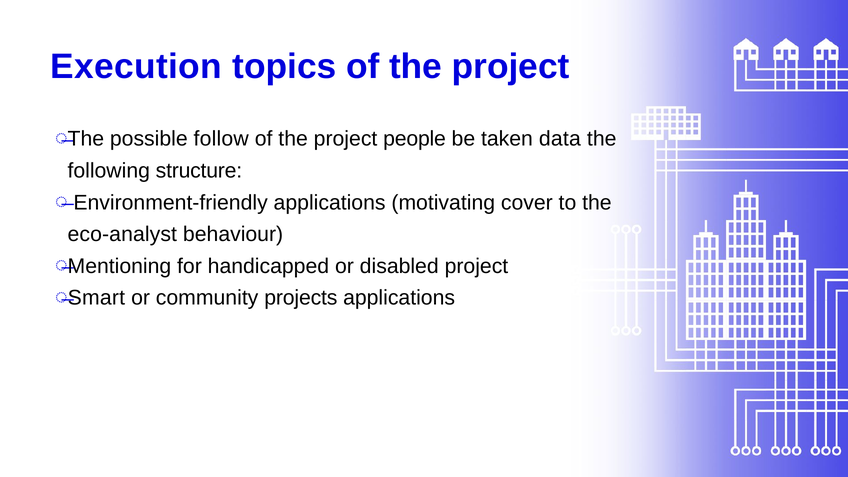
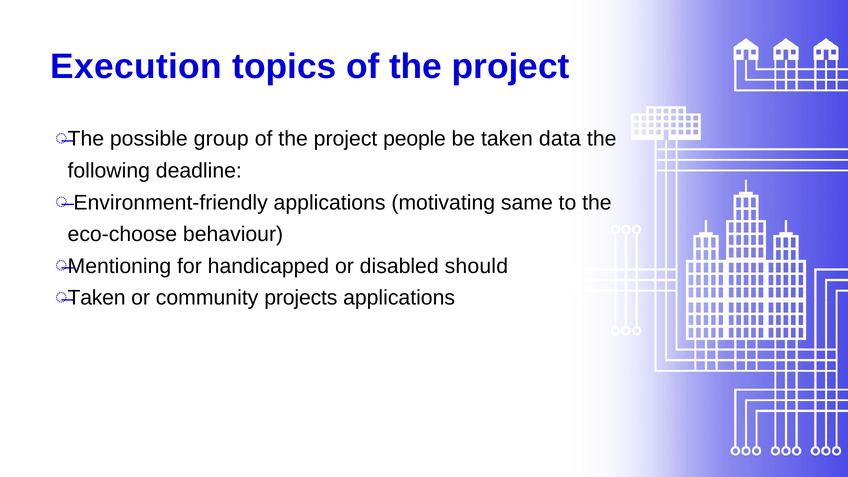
follow: follow -> group
structure: structure -> deadline
cover: cover -> same
eco-analyst: eco-analyst -> eco-choose
disabled project: project -> should
Smart at (96, 298): Smart -> Taken
